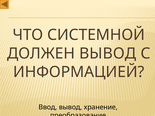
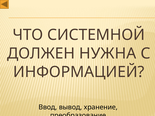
ДОЛЖЕН ВЫВОД: ВЫВОД -> НУЖНА
